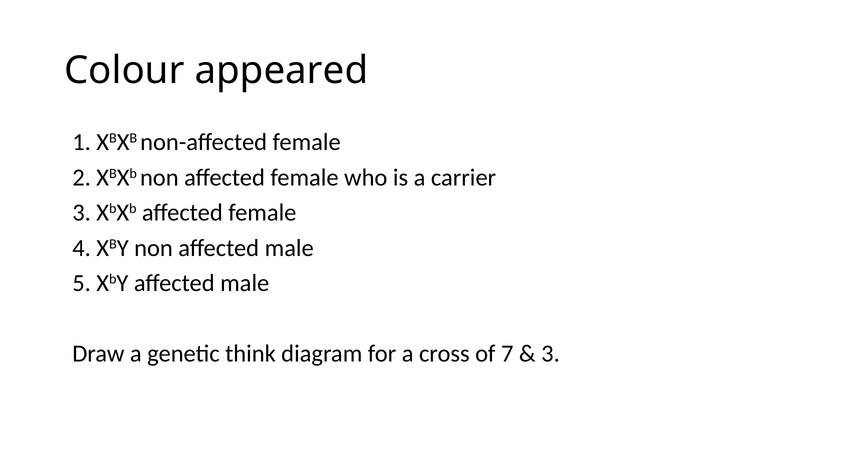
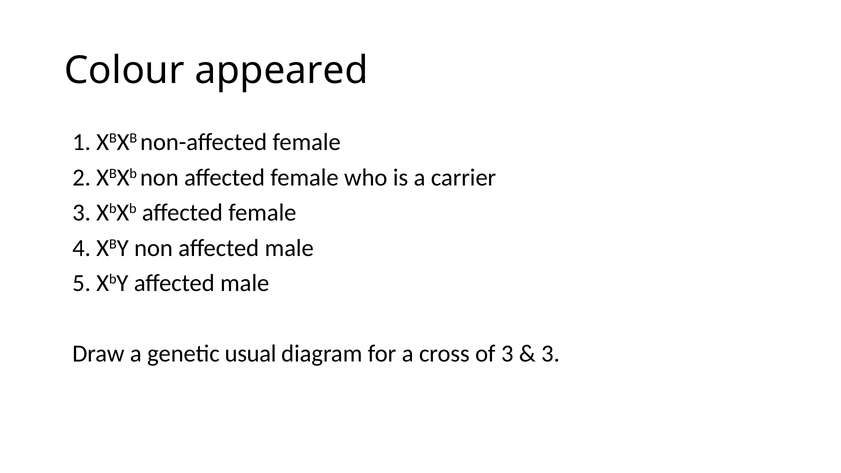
think: think -> usual
of 7: 7 -> 3
